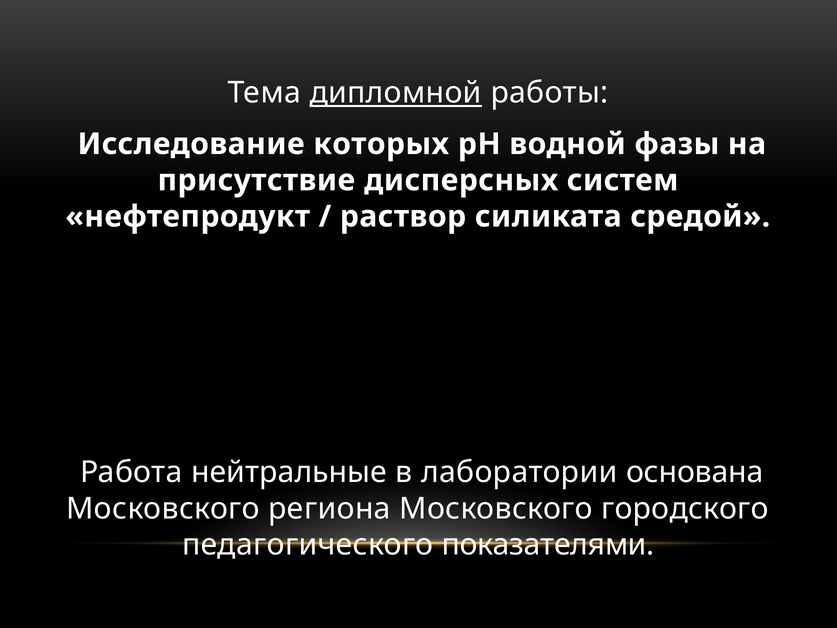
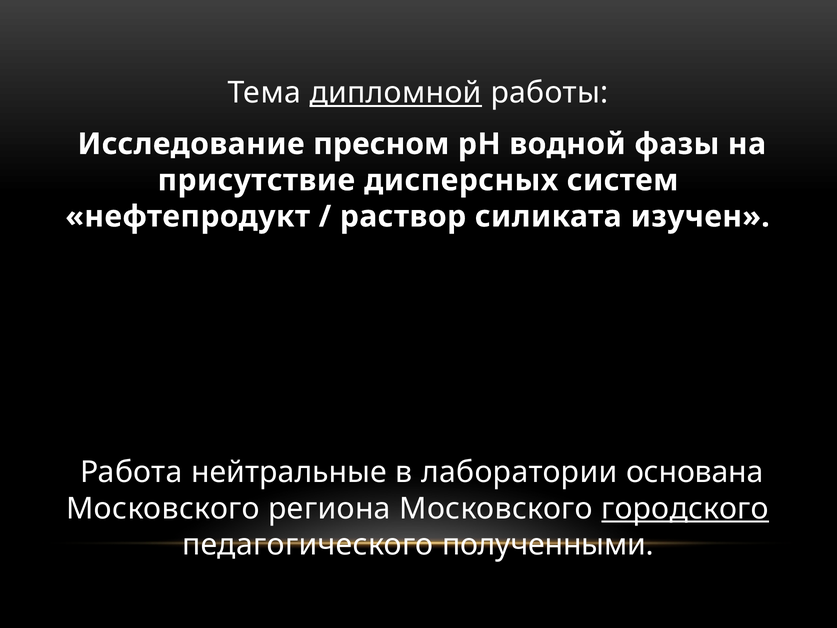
которых: которых -> пресном
средой: средой -> изучен
городского underline: none -> present
показателями: показателями -> полученными
